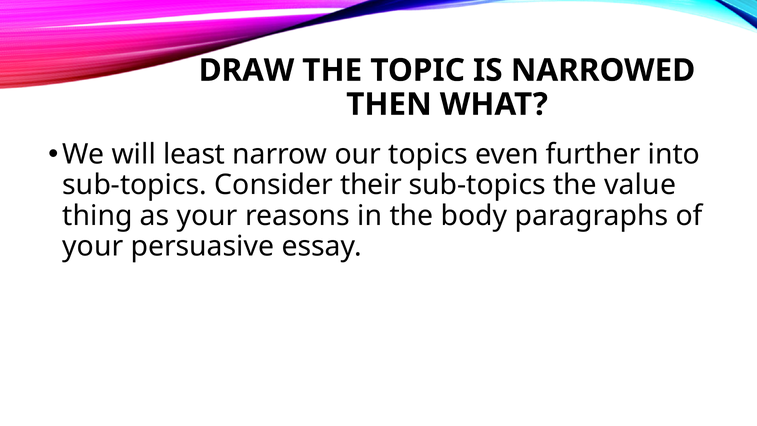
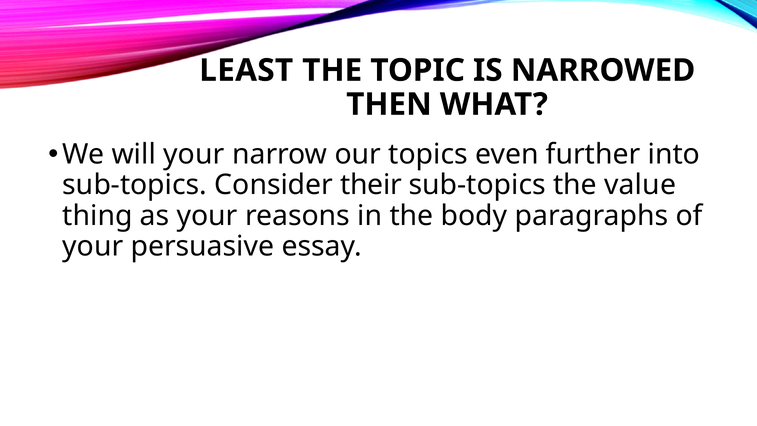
DRAW: DRAW -> LEAST
will least: least -> your
